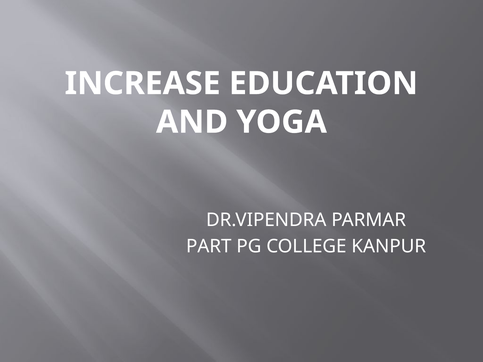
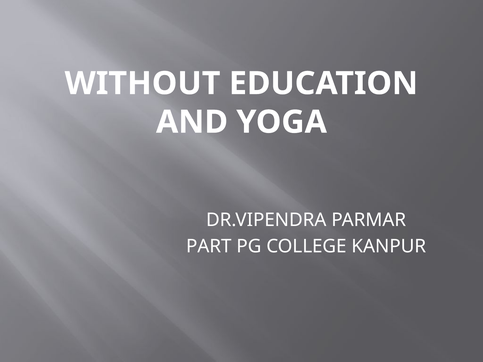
INCREASE: INCREASE -> WITHOUT
